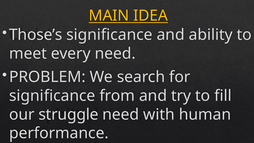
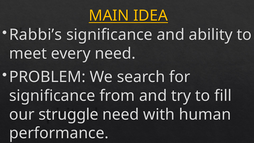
Those’s: Those’s -> Rabbi’s
